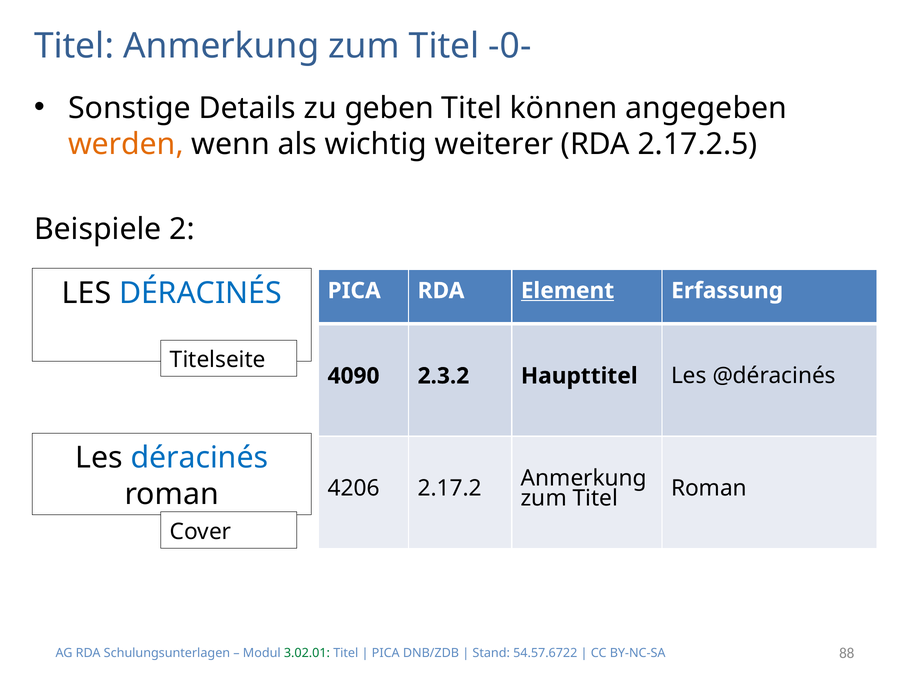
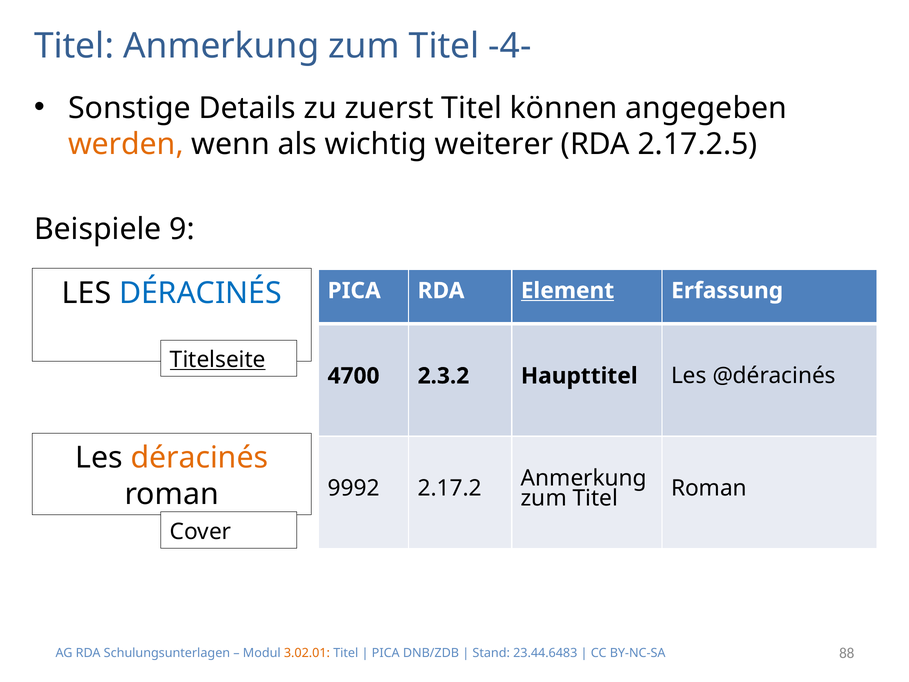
-0-: -0- -> -4-
geben: geben -> zuerst
2: 2 -> 9
Titelseite underline: none -> present
4090: 4090 -> 4700
déracinés at (199, 458) colour: blue -> orange
4206: 4206 -> 9992
3.02.01 colour: green -> orange
54.57.6722: 54.57.6722 -> 23.44.6483
